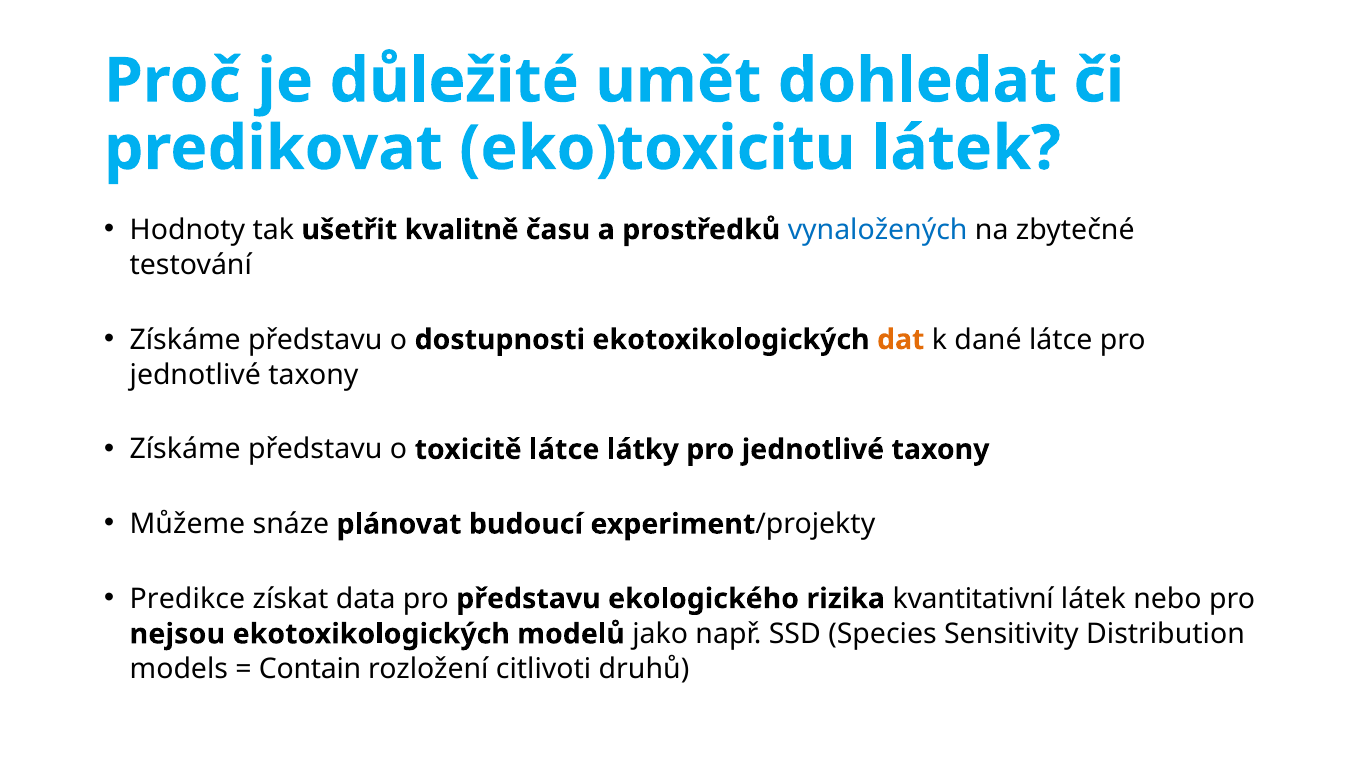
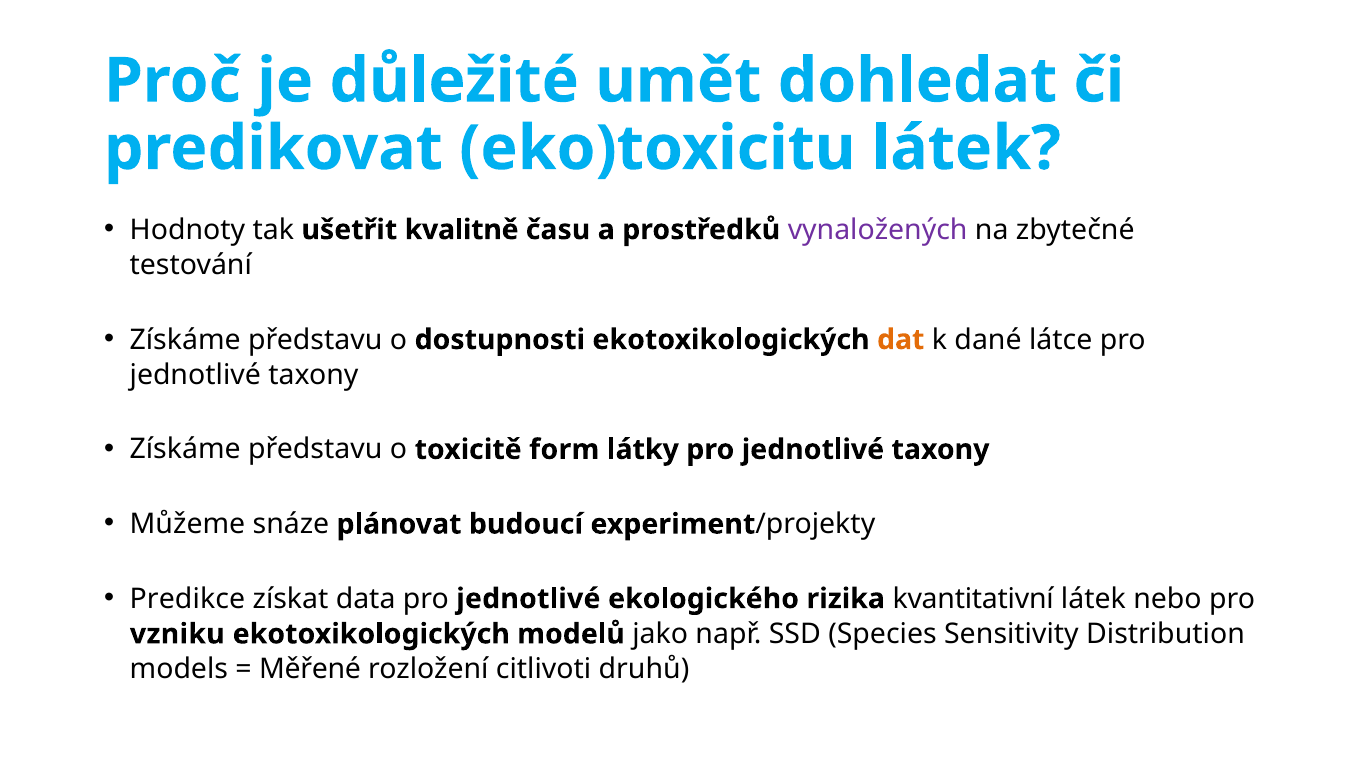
vynaložených colour: blue -> purple
toxicitě látce: látce -> form
data pro představu: představu -> jednotlivé
nejsou: nejsou -> vzniku
Contain: Contain -> Měřené
